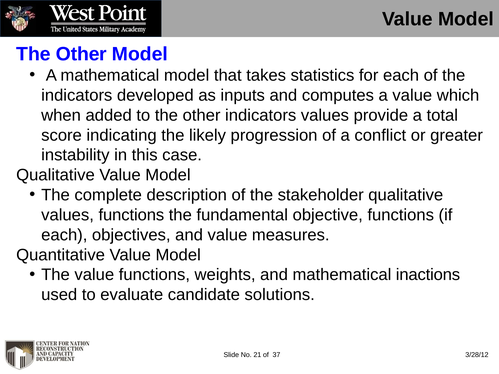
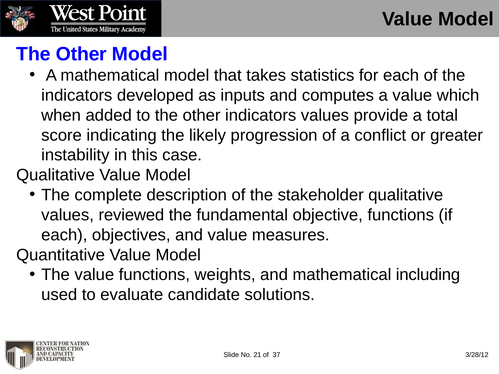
values functions: functions -> reviewed
inactions: inactions -> including
